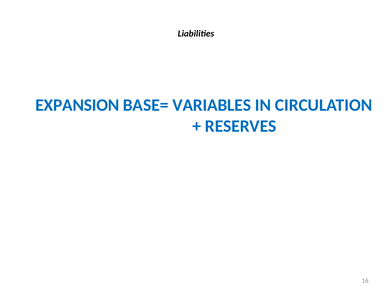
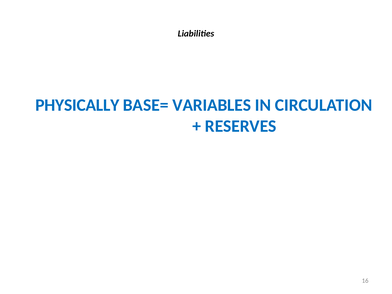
EXPANSION: EXPANSION -> PHYSICALLY
